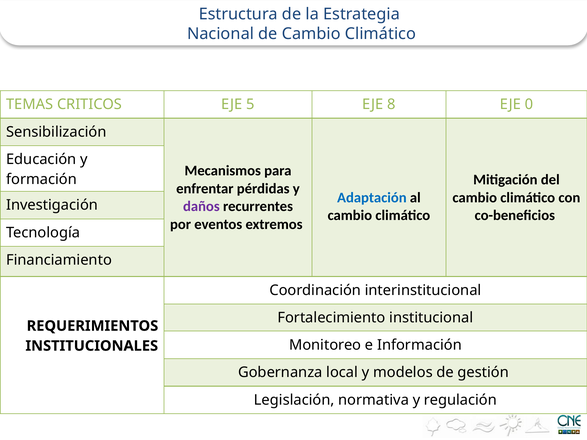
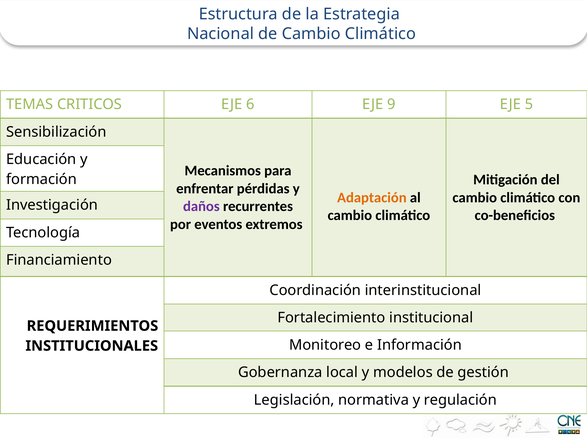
5: 5 -> 6
8: 8 -> 9
0: 0 -> 5
Adaptación colour: blue -> orange
